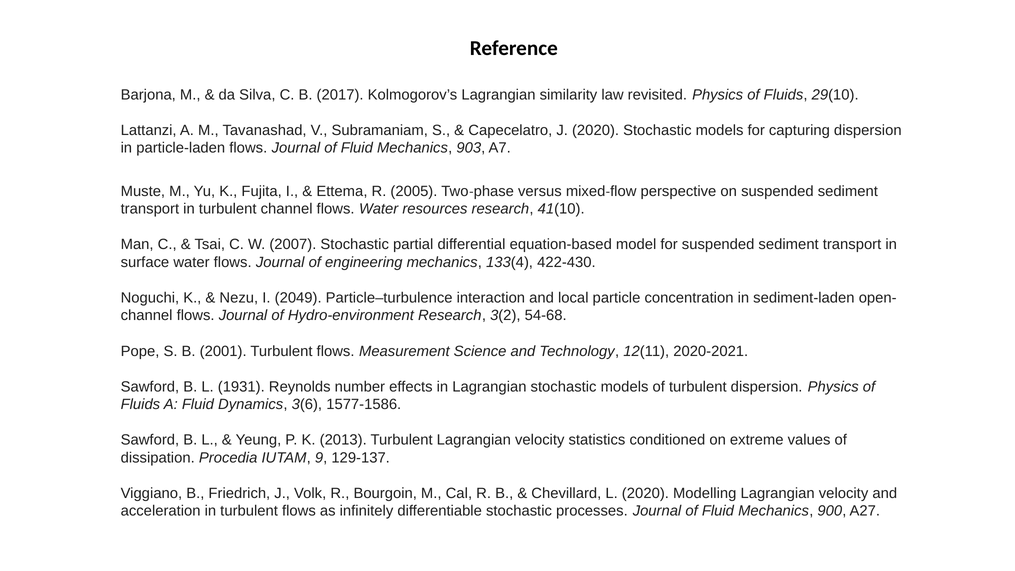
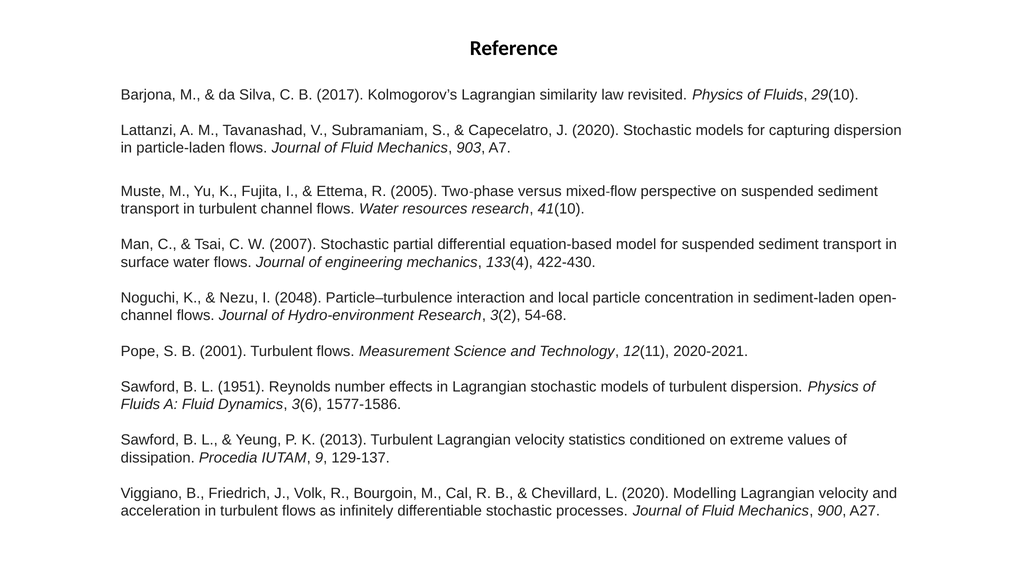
2049: 2049 -> 2048
1931: 1931 -> 1951
